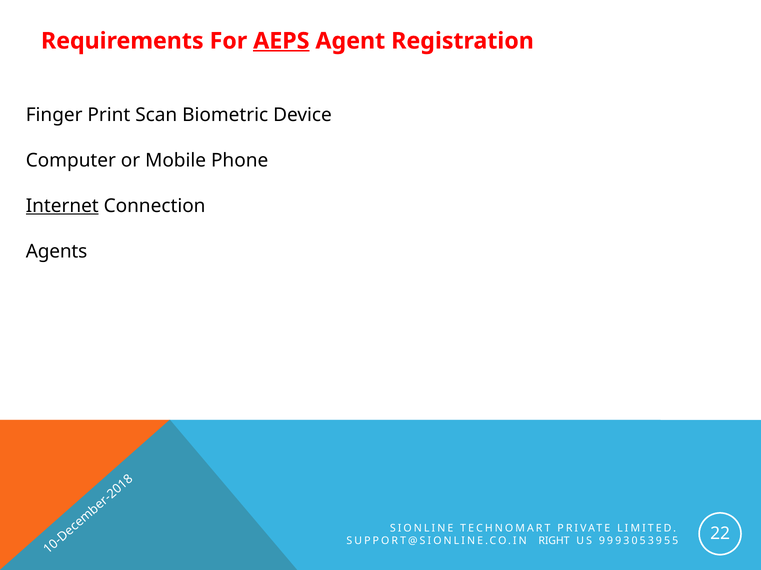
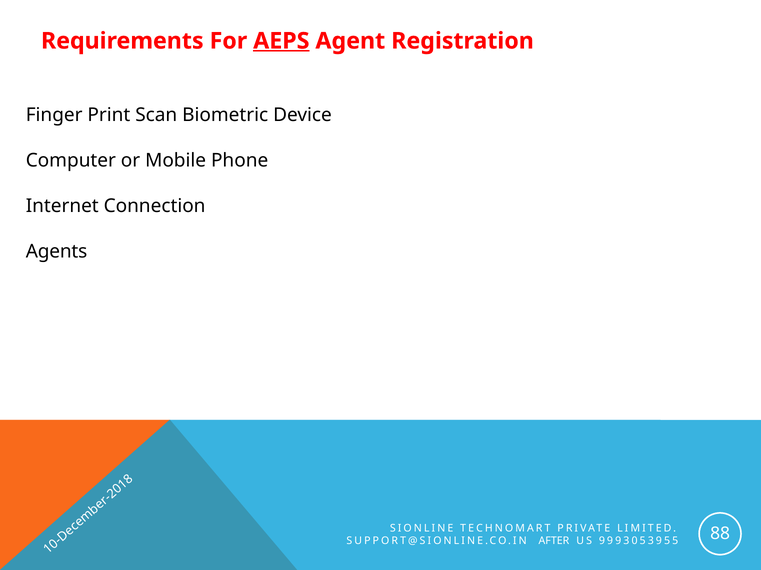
Internet underline: present -> none
RIGHT: RIGHT -> AFTER
22: 22 -> 88
